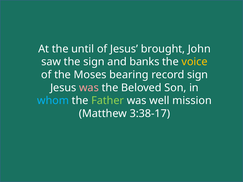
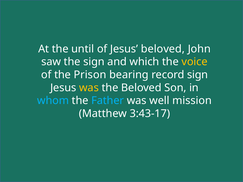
Jesus brought: brought -> beloved
banks: banks -> which
Moses: Moses -> Prison
was at (89, 88) colour: pink -> yellow
Father colour: light green -> light blue
3:38-17: 3:38-17 -> 3:43-17
